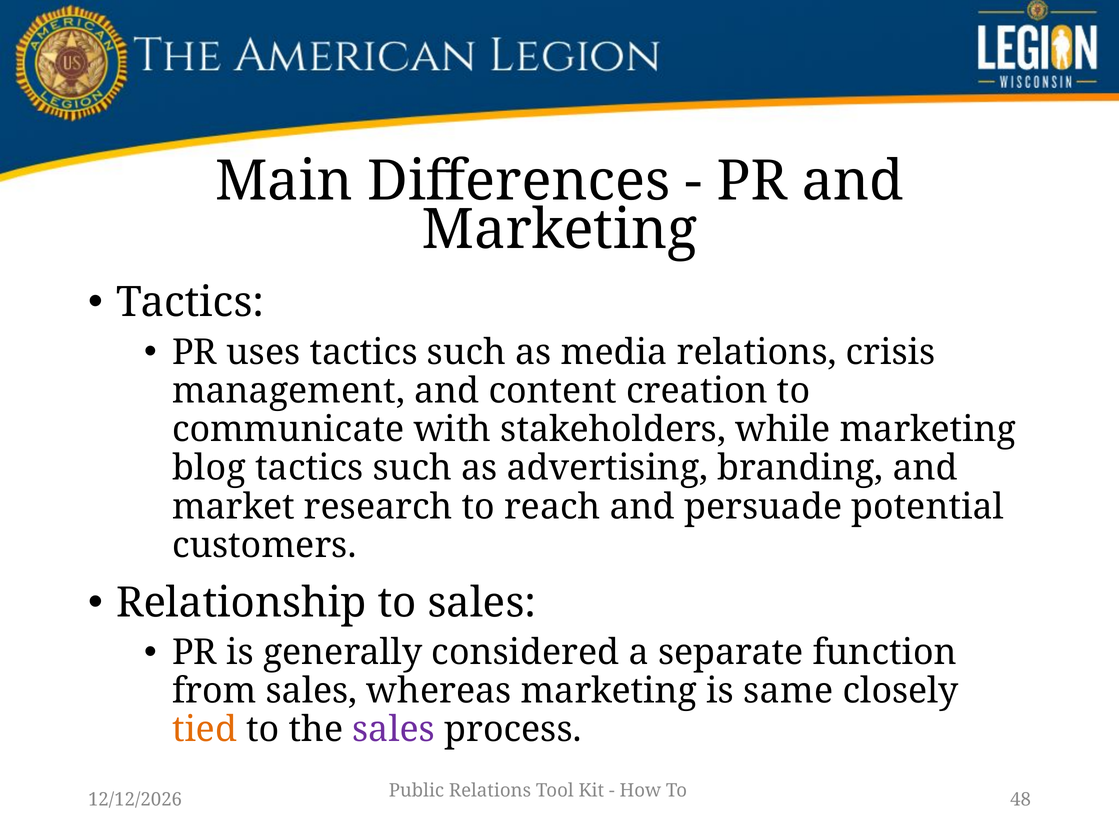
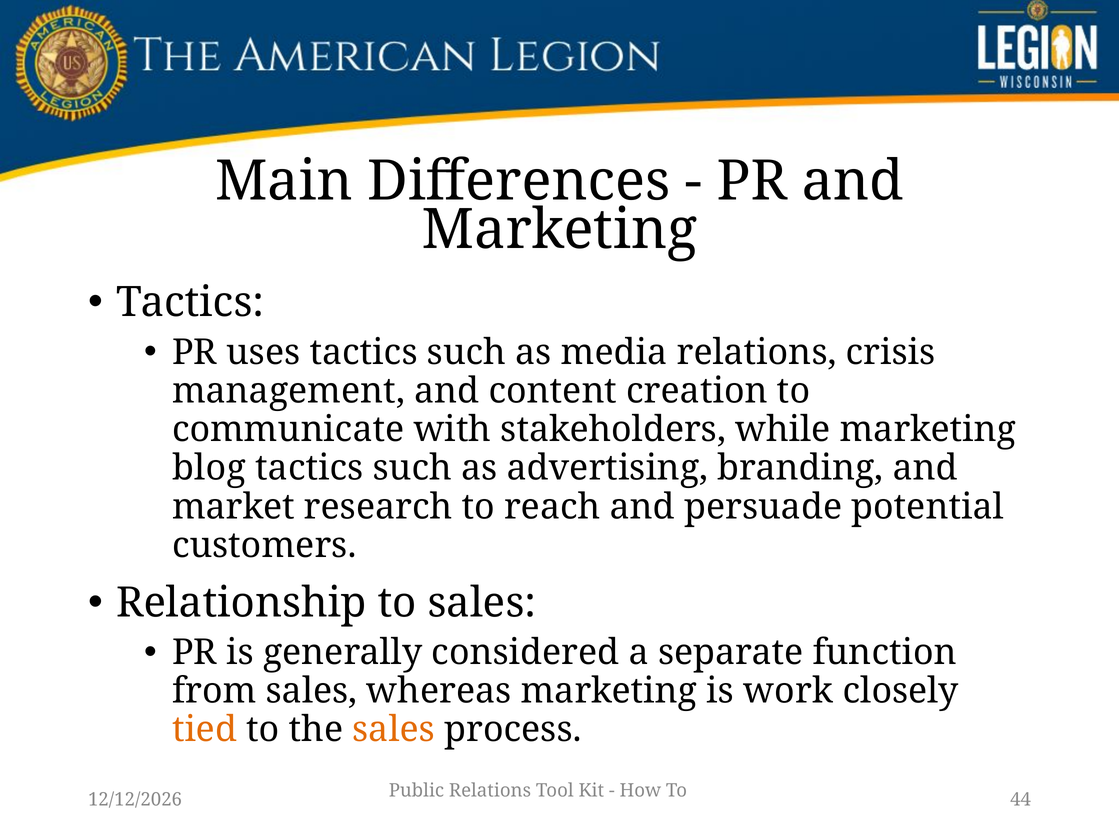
same: same -> work
sales at (394, 730) colour: purple -> orange
48: 48 -> 44
